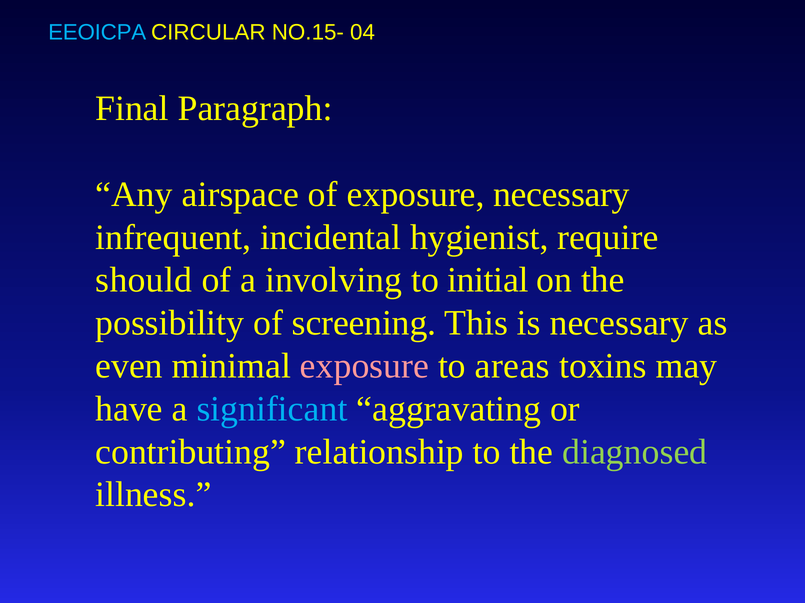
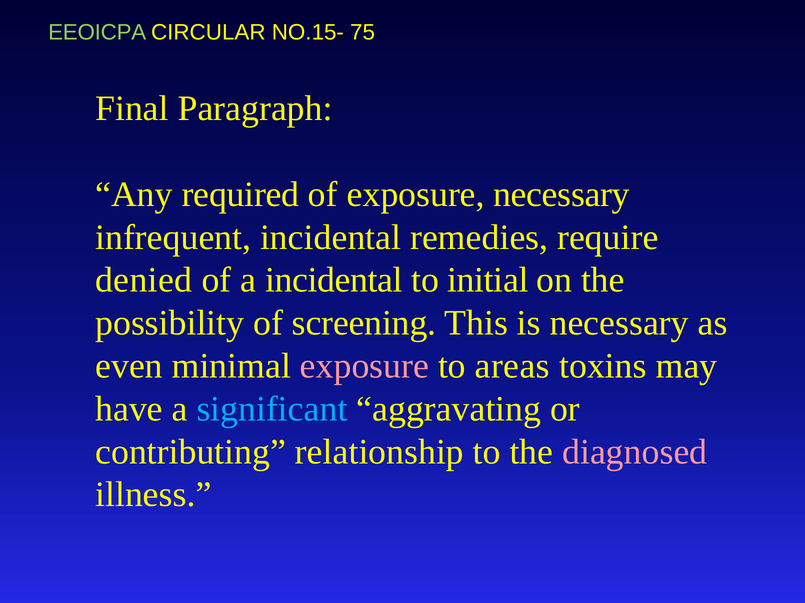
EEOICPA colour: light blue -> light green
04: 04 -> 75
airspace: airspace -> required
hygienist: hygienist -> remedies
should: should -> denied
a involving: involving -> incidental
diagnosed colour: light green -> pink
